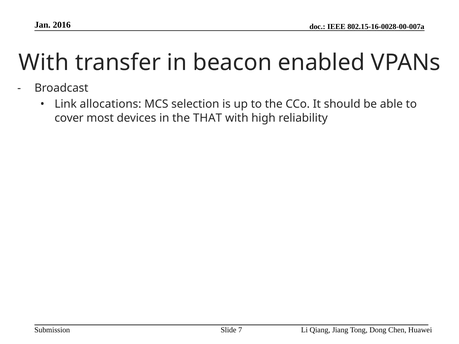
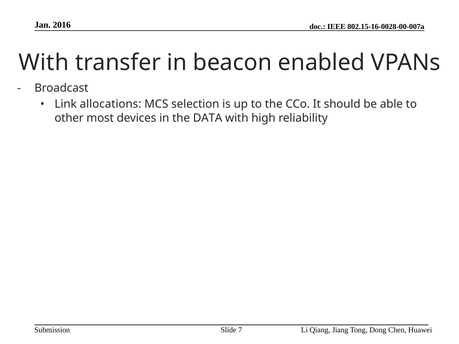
cover: cover -> other
THAT: THAT -> DATA
